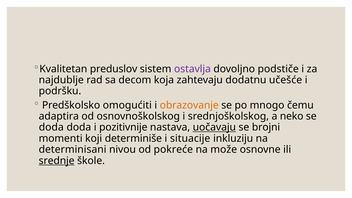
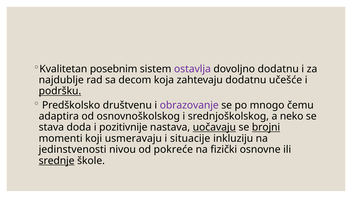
preduslov: preduslov -> posebnim
dovoljno podstiče: podstiče -> dodatnu
podršku underline: none -> present
omogućiti: omogućiti -> društvenu
obrazovanje colour: orange -> purple
doda at (51, 127): doda -> stava
brojni underline: none -> present
determiniše: determiniše -> usmeravaju
determinisani: determinisani -> jedinstvenosti
može: može -> fizički
